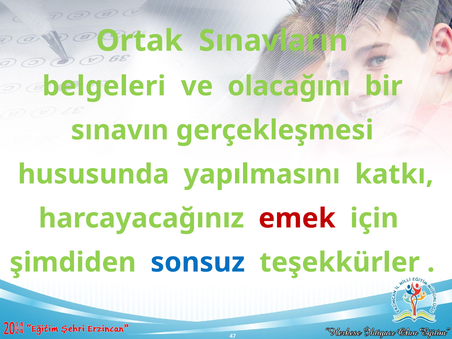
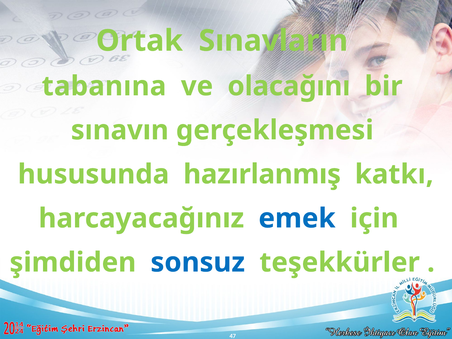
belgeleri: belgeleri -> tabanına
yapılmasını: yapılmasını -> hazırlanmış
emek colour: red -> blue
